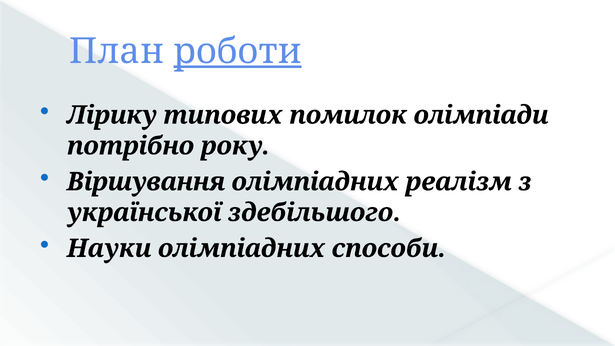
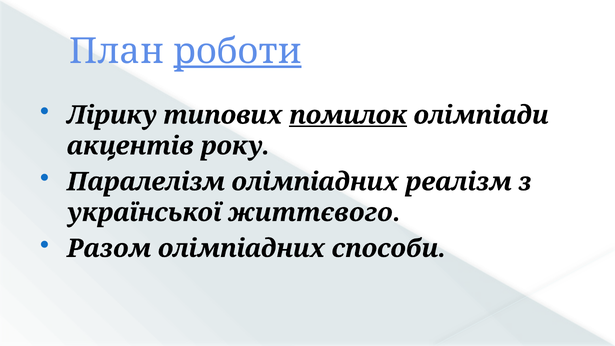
помилок underline: none -> present
потрібно: потрібно -> акцентів
Віршування: Віршування -> Паралелізм
здебільшого: здебільшого -> життєвого
Науки: Науки -> Разом
